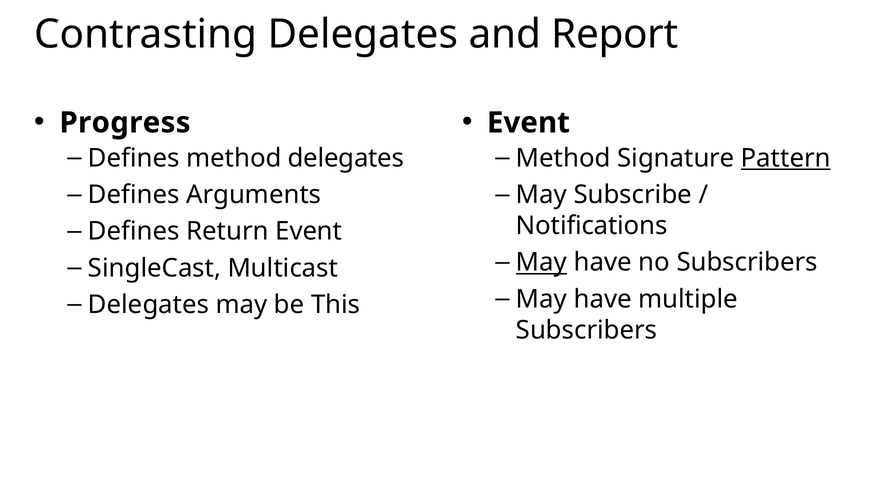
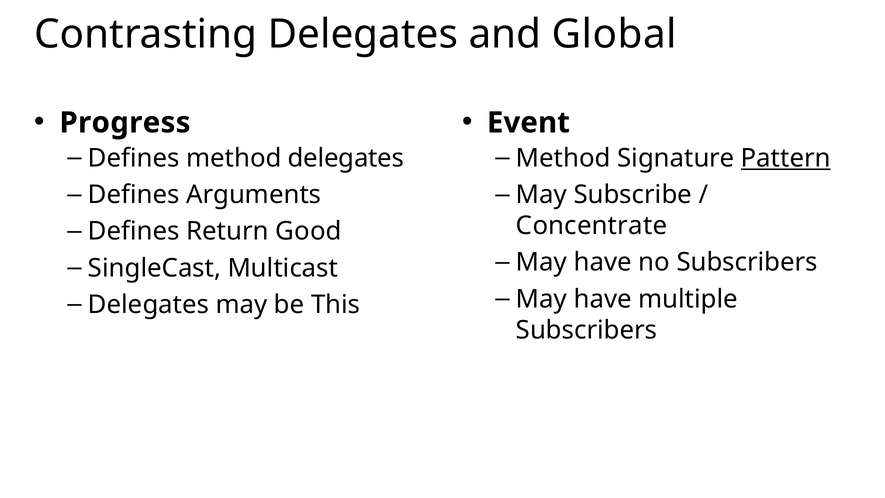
Report: Report -> Global
Return Event: Event -> Good
Notifications: Notifications -> Concentrate
May at (542, 262) underline: present -> none
